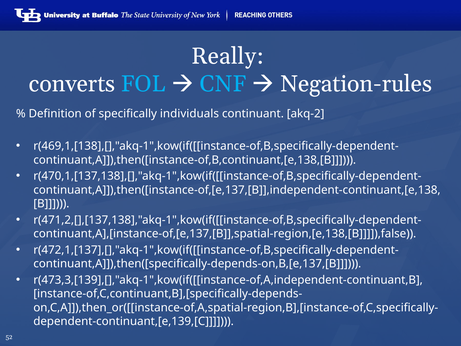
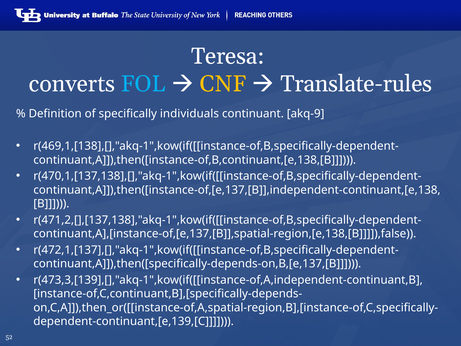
Really: Really -> Teresa
CNF colour: light blue -> yellow
Negation-rules: Negation-rules -> Translate-rules
akq-2: akq-2 -> akq-9
